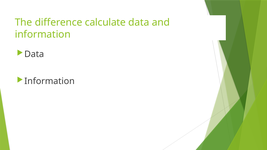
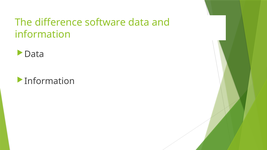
calculate: calculate -> software
